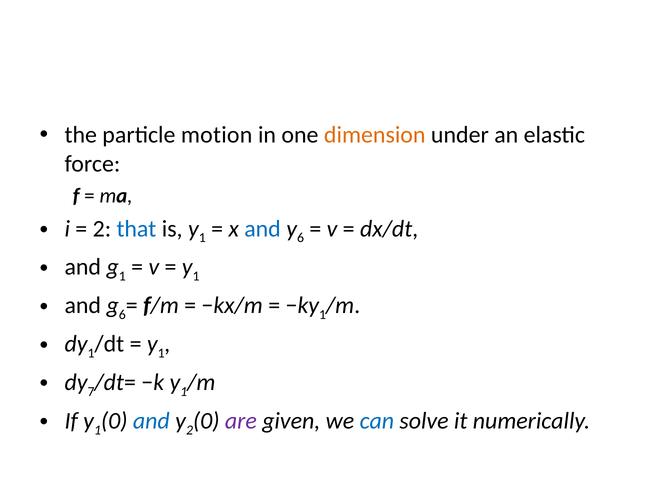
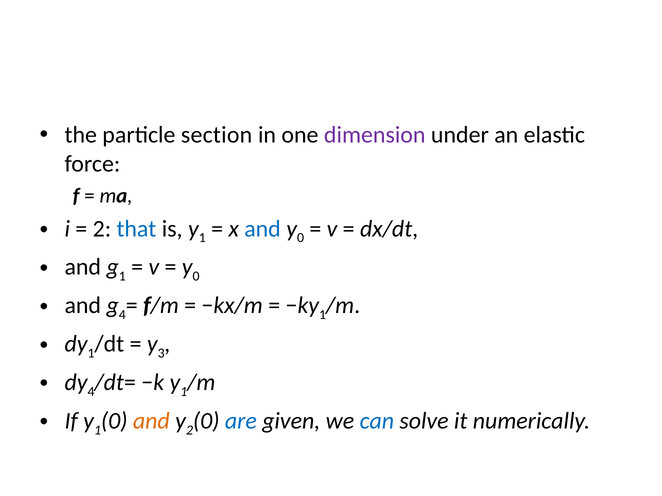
motion: motion -> section
dimension colour: orange -> purple
6 at (301, 238): 6 -> 0
1 at (196, 277): 1 -> 0
6 at (122, 315): 6 -> 4
1 at (161, 354): 1 -> 3
7 at (91, 392): 7 -> 4
and at (151, 421) colour: blue -> orange
are colour: purple -> blue
